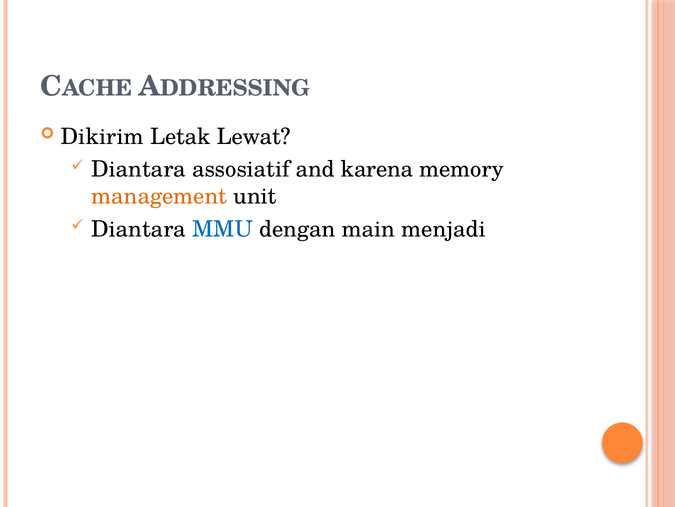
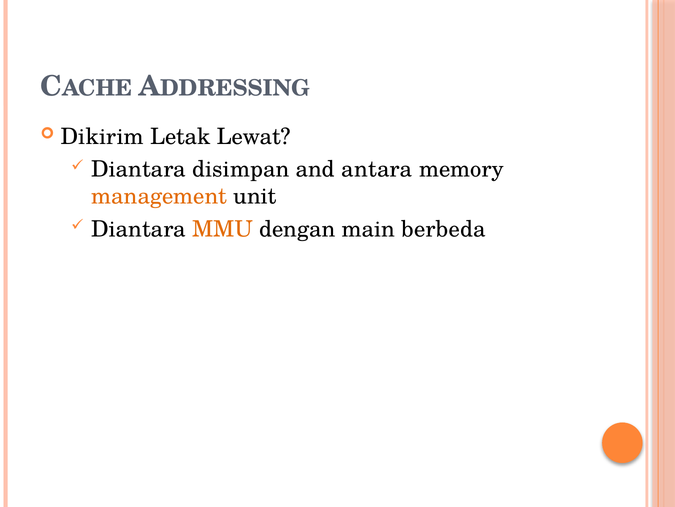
assosiatif: assosiatif -> disimpan
karena: karena -> antara
MMU colour: blue -> orange
menjadi: menjadi -> berbeda
